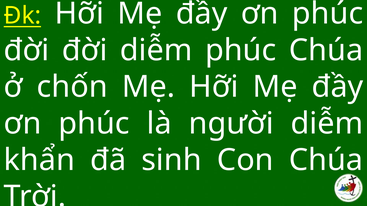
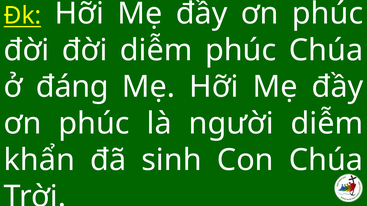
chốn: chốn -> đáng
